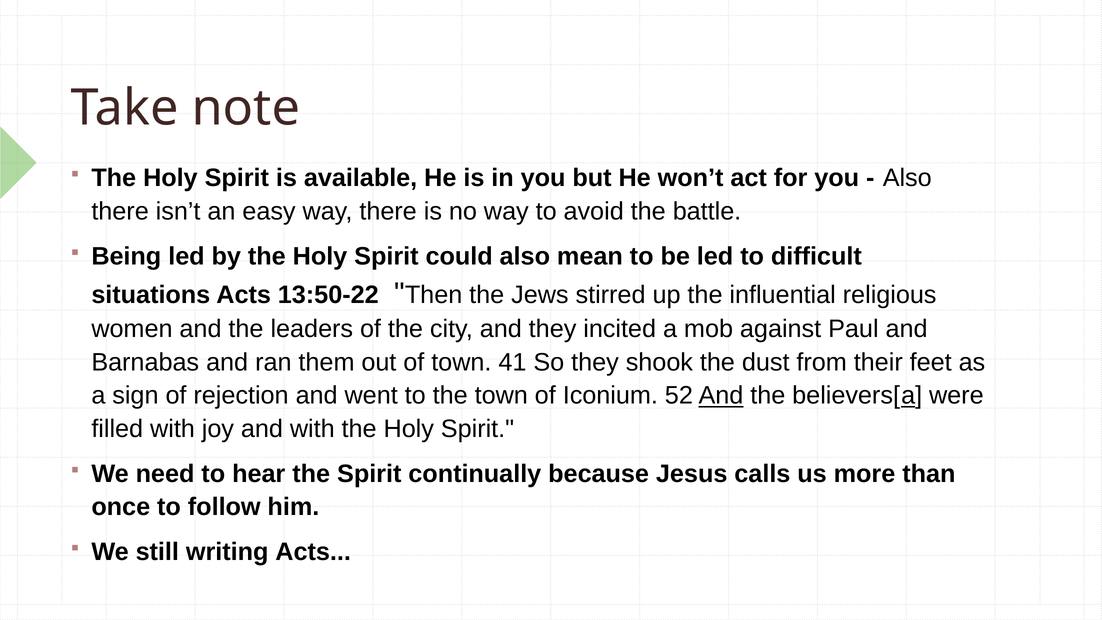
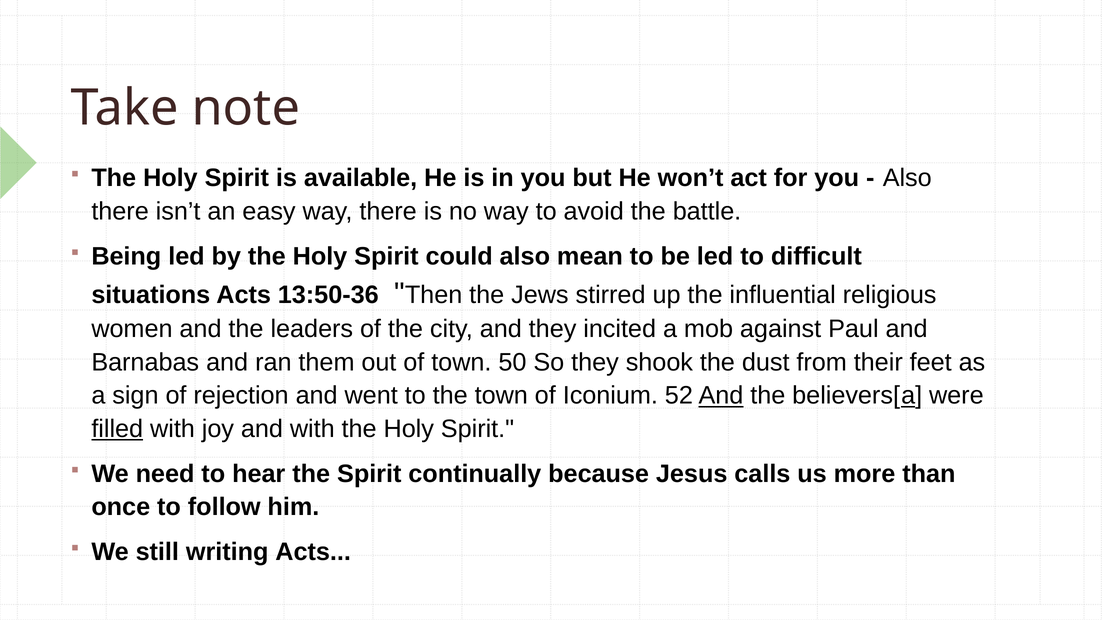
13:50-22: 13:50-22 -> 13:50-36
41: 41 -> 50
filled underline: none -> present
